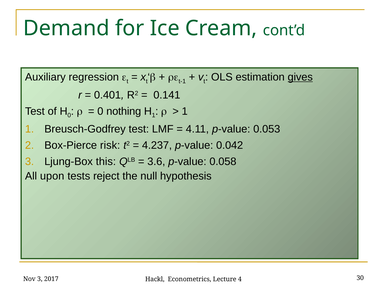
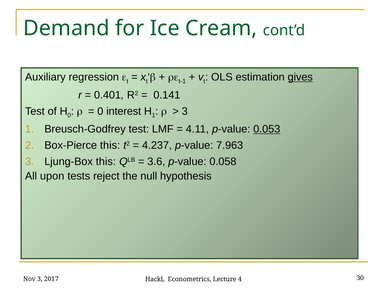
nothing: nothing -> interest
1 at (185, 111): 1 -> 3
0.053 underline: none -> present
Box-Pierce risk: risk -> this
0.042: 0.042 -> 7.963
